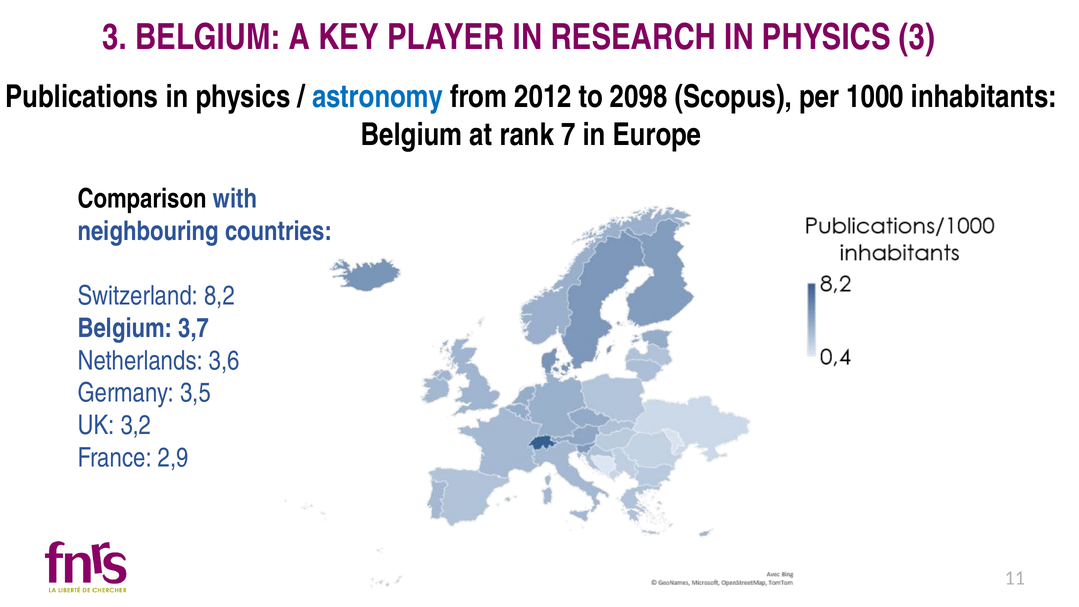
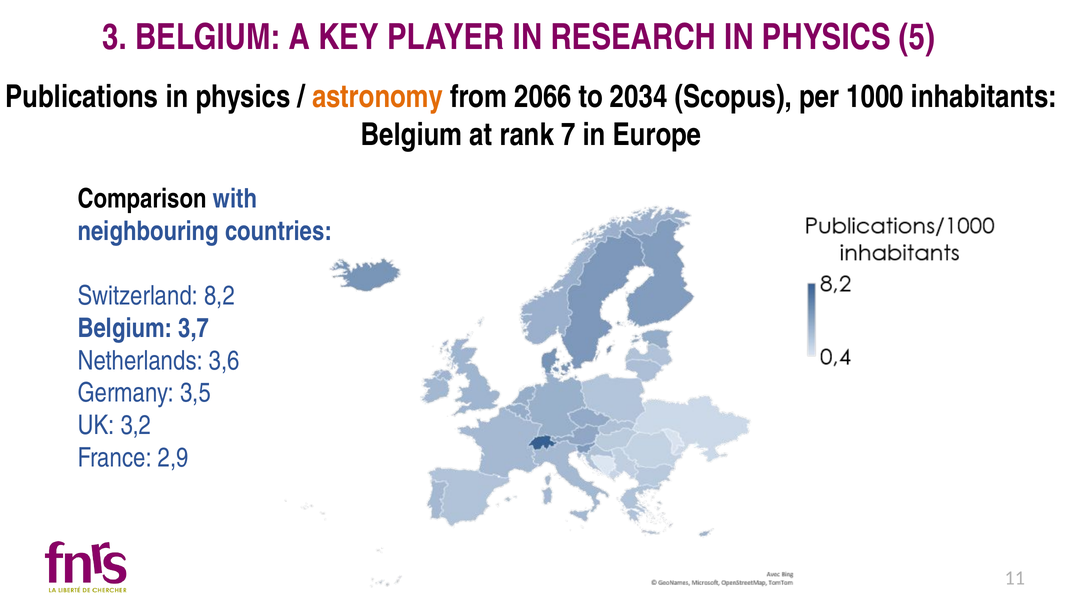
PHYSICS 3: 3 -> 5
astronomy colour: blue -> orange
2012: 2012 -> 2066
2098: 2098 -> 2034
